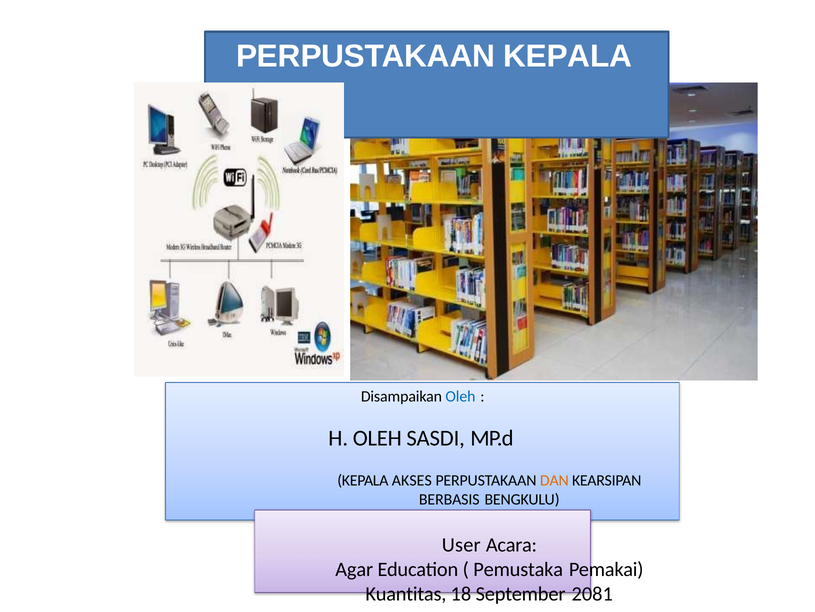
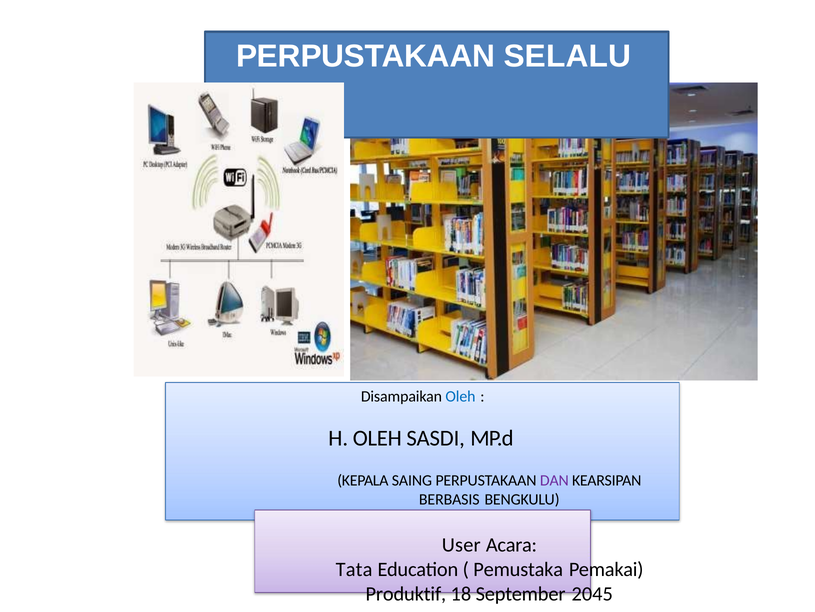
PERPUSTAKAAN KEPALA: KEPALA -> SELALU
AKSES: AKSES -> SAING
DAN colour: orange -> purple
Agar: Agar -> Tata
Kuantitas: Kuantitas -> Produktif
2081: 2081 -> 2045
